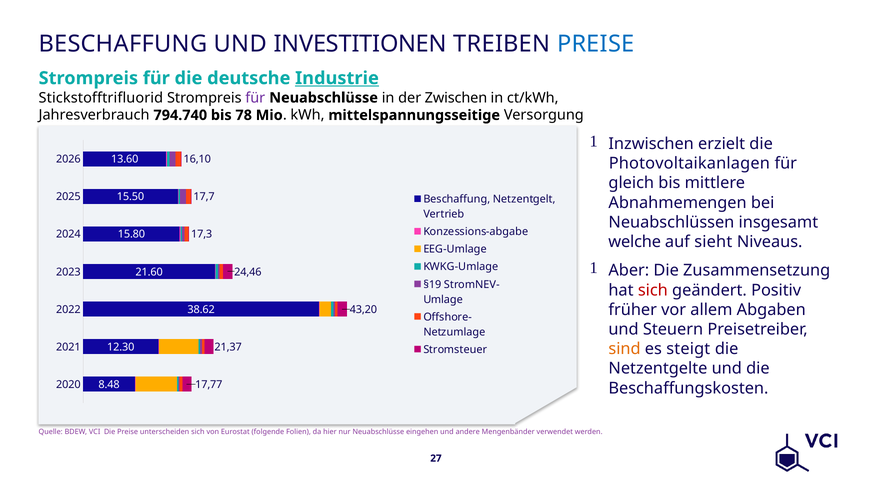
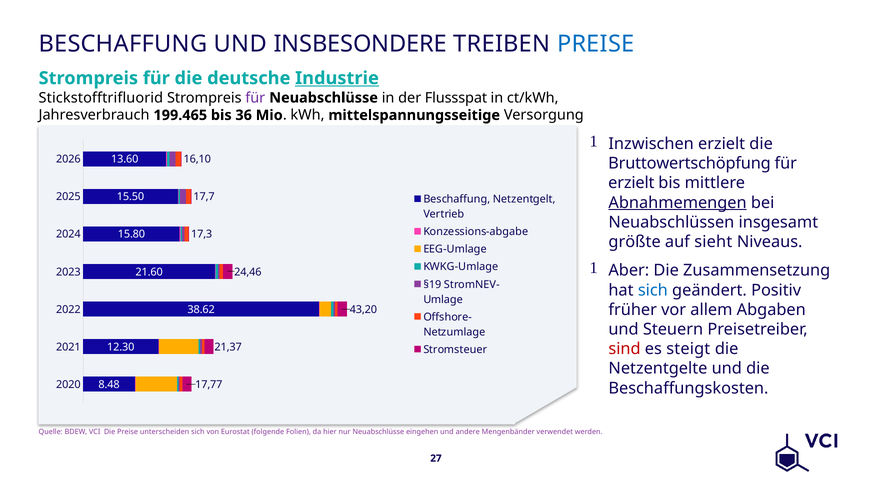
INVESTITIONEN: INVESTITIONEN -> INSBESONDERE
Zwischen: Zwischen -> Flussspat
794.740: 794.740 -> 199.465
78: 78 -> 36
Photovoltaikanlagen: Photovoltaikanlagen -> Bruttowertschöpfung
gleich at (631, 183): gleich -> erzielt
Abnahmemengen underline: none -> present
welche: welche -> größte
sich at (653, 290) colour: red -> blue
sind colour: orange -> red
